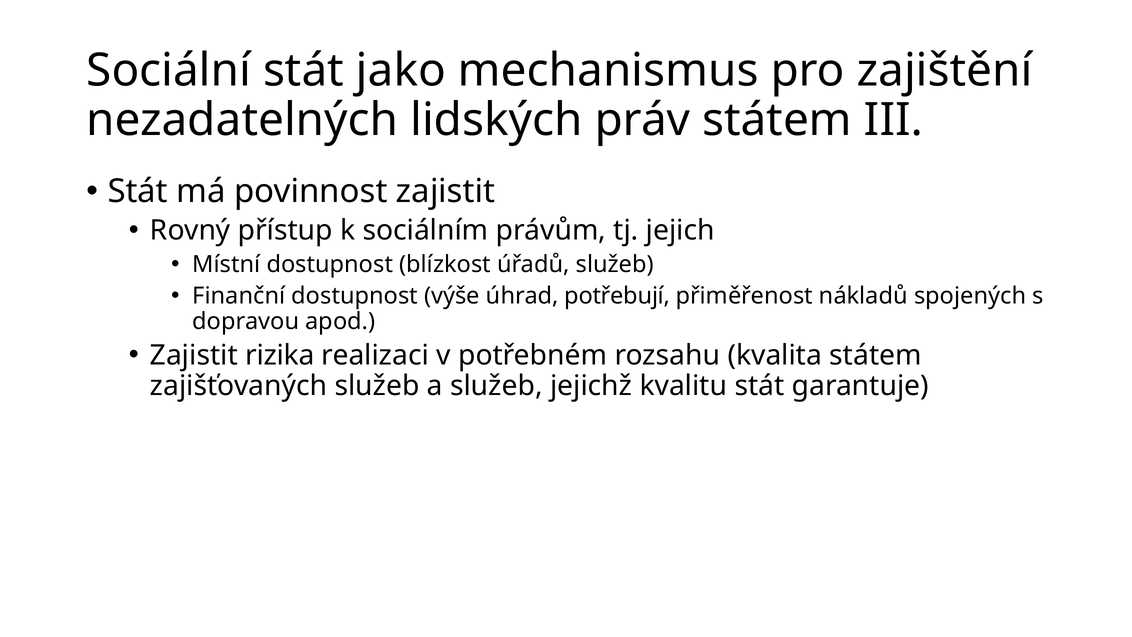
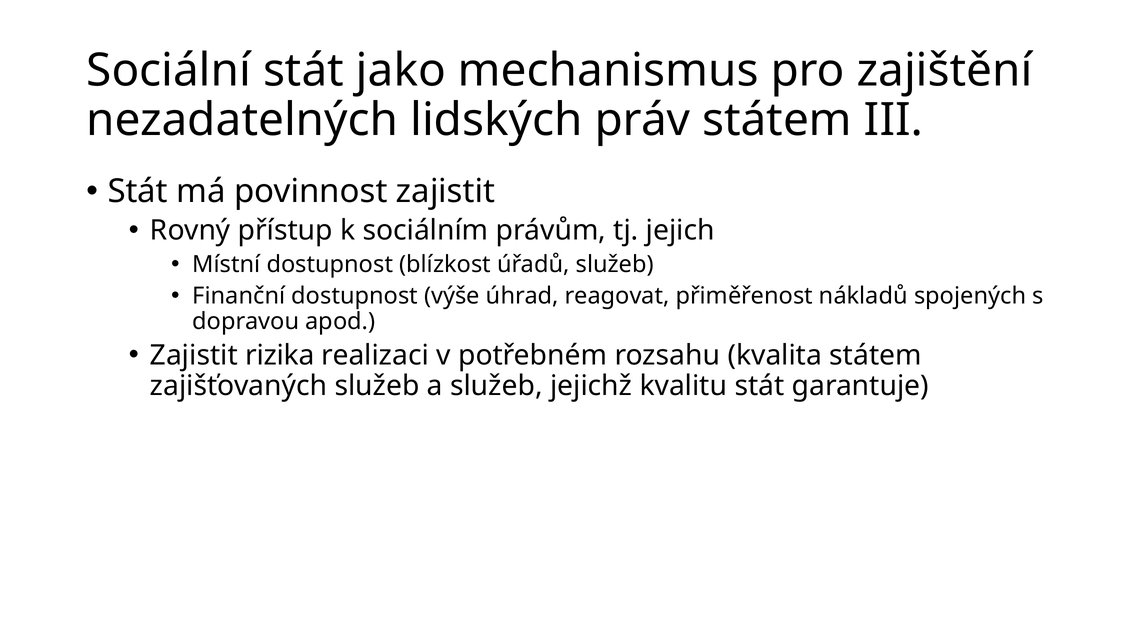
potřebují: potřebují -> reagovat
